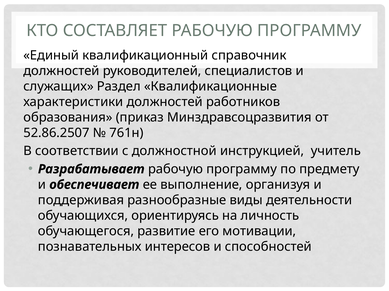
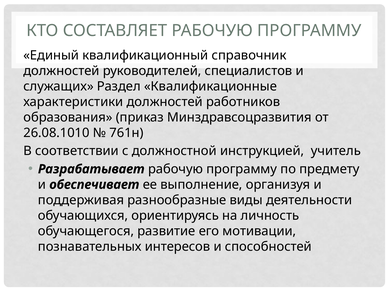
52.86.2507: 52.86.2507 -> 26.08.1010
